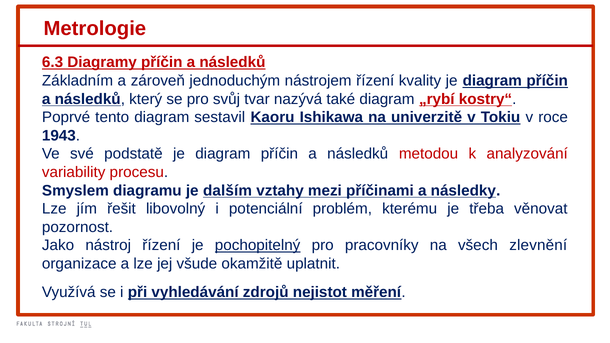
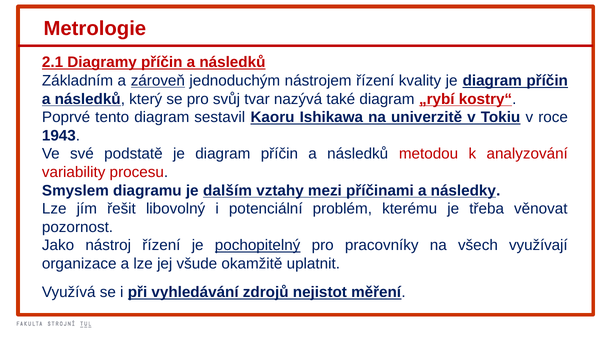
6.3: 6.3 -> 2.1
zároveň underline: none -> present
zlevnění: zlevnění -> využívají
